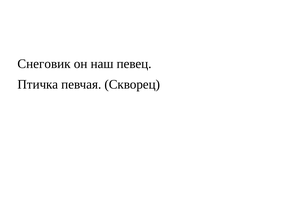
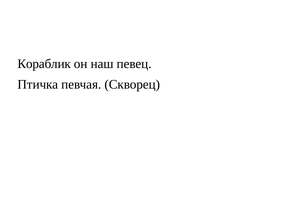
Снеговик: Снеговик -> Кораблик
